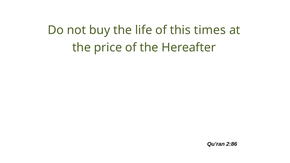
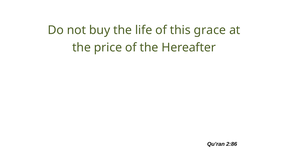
times: times -> grace
